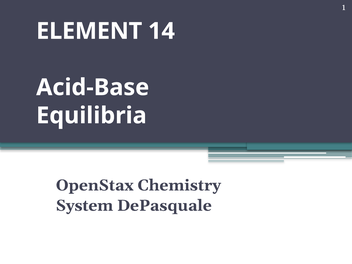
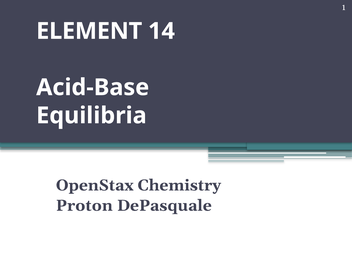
System: System -> Proton
